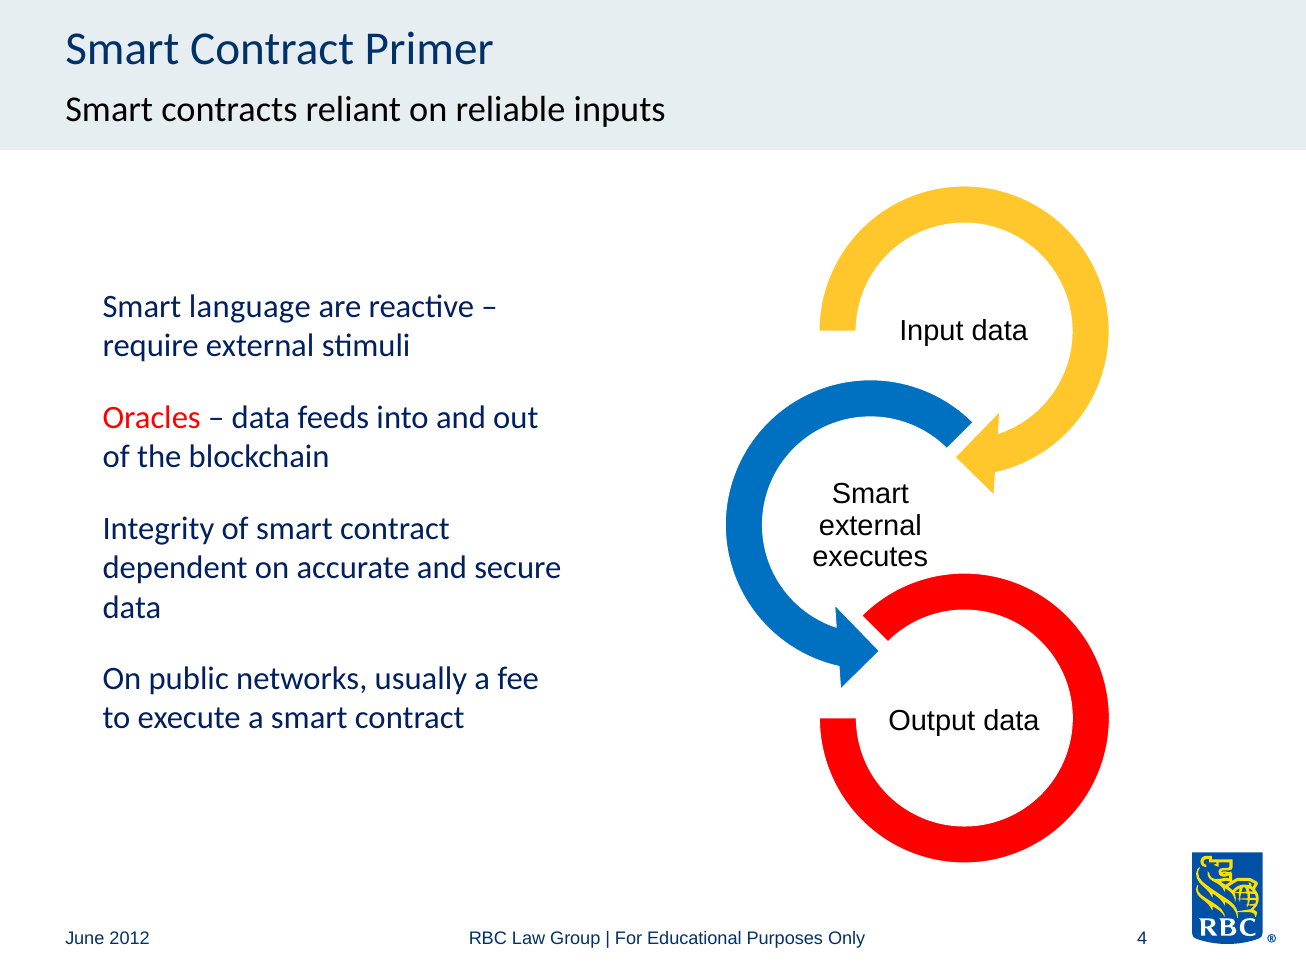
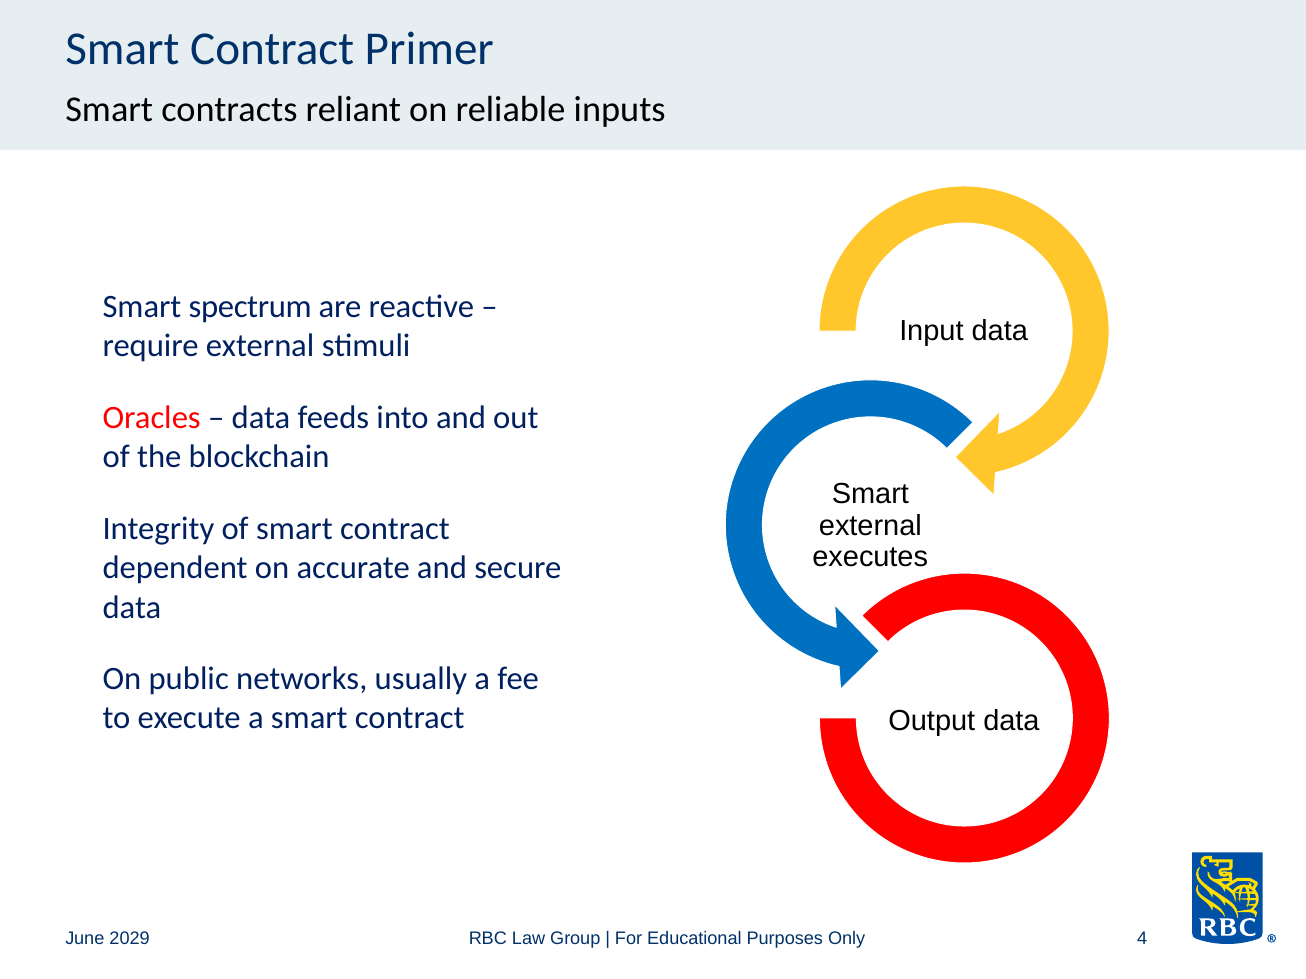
language: language -> spectrum
2012: 2012 -> 2029
